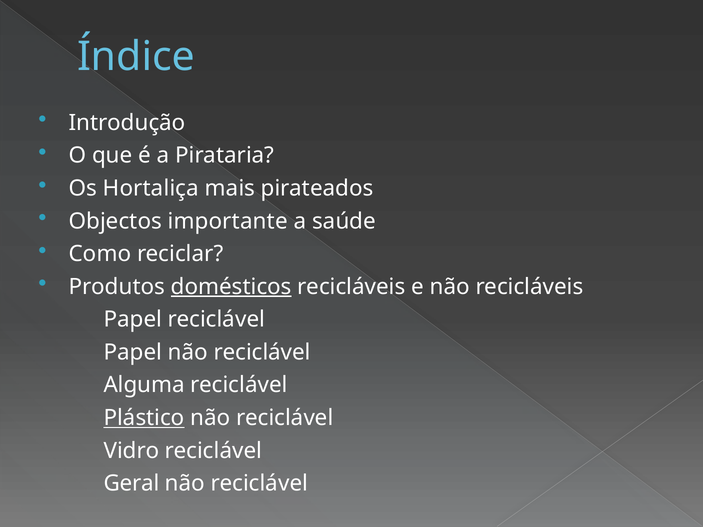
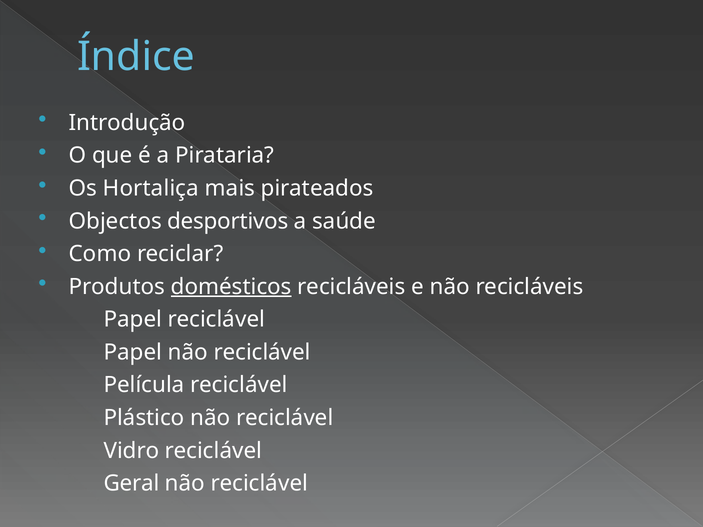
importante: importante -> desportivos
Alguma: Alguma -> Película
Plástico underline: present -> none
